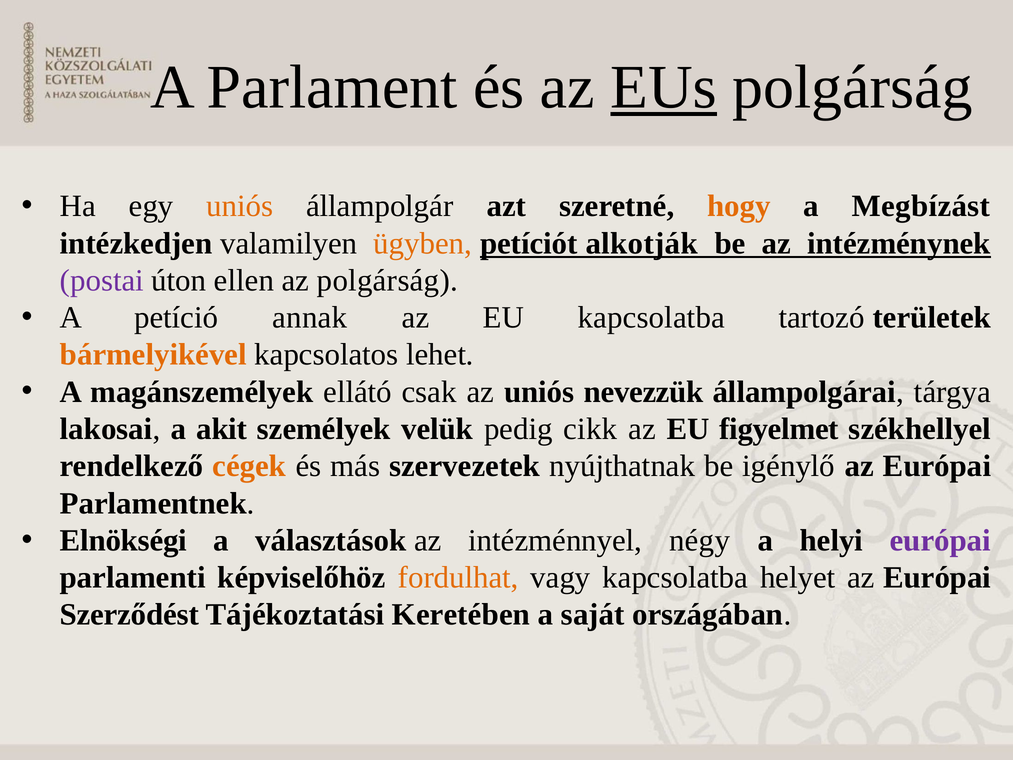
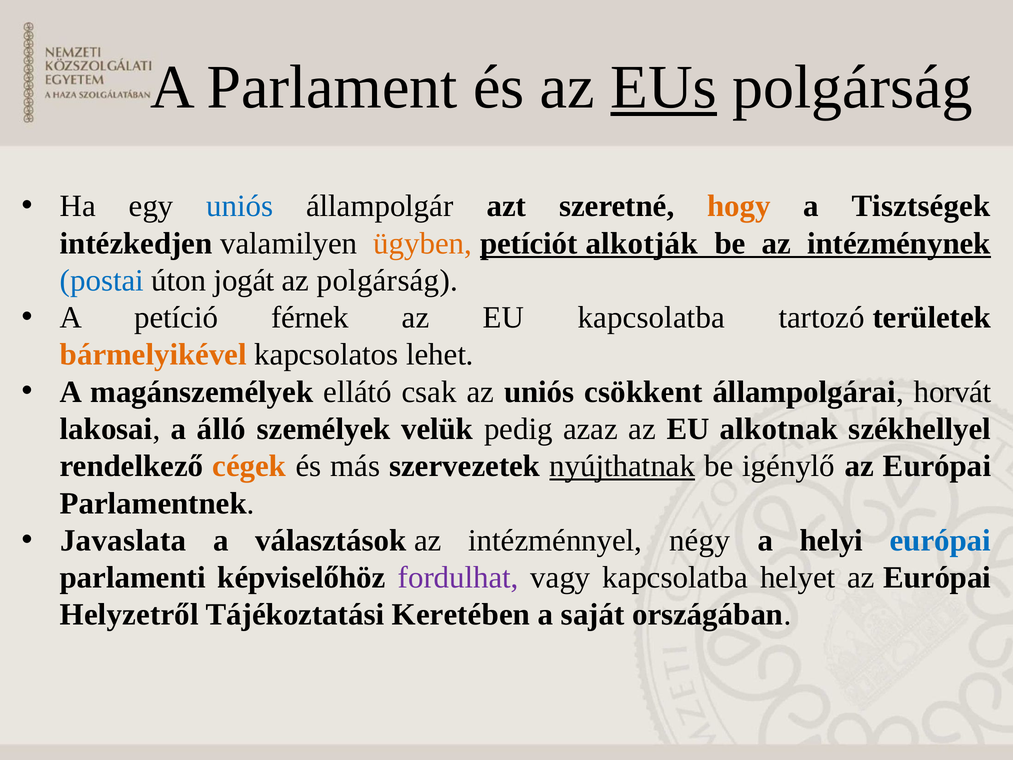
uniós at (240, 206) colour: orange -> blue
Megbízást: Megbízást -> Tisztségek
postai colour: purple -> blue
ellen: ellen -> jogát
annak: annak -> férnek
nevezzük: nevezzük -> csökkent
tárgya: tárgya -> horvát
akit: akit -> álló
cikk: cikk -> azaz
figyelmet: figyelmet -> alkotnak
nyújthatnak underline: none -> present
Elnökségi: Elnökségi -> Javaslata
európai at (940, 540) colour: purple -> blue
fordulhat colour: orange -> purple
Szerződést: Szerződést -> Helyzetről
